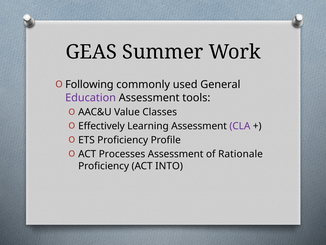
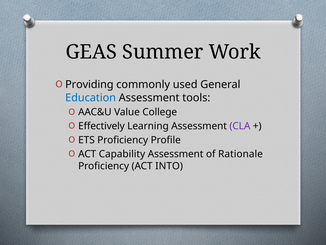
Following: Following -> Providing
Education colour: purple -> blue
Classes: Classes -> College
Processes: Processes -> Capability
